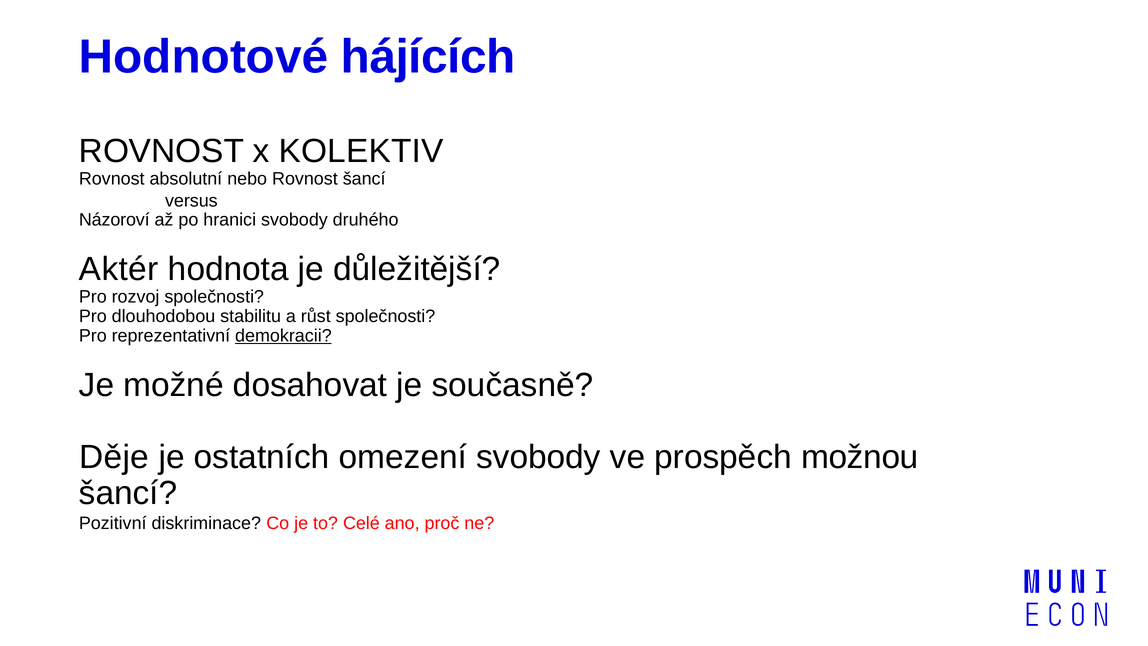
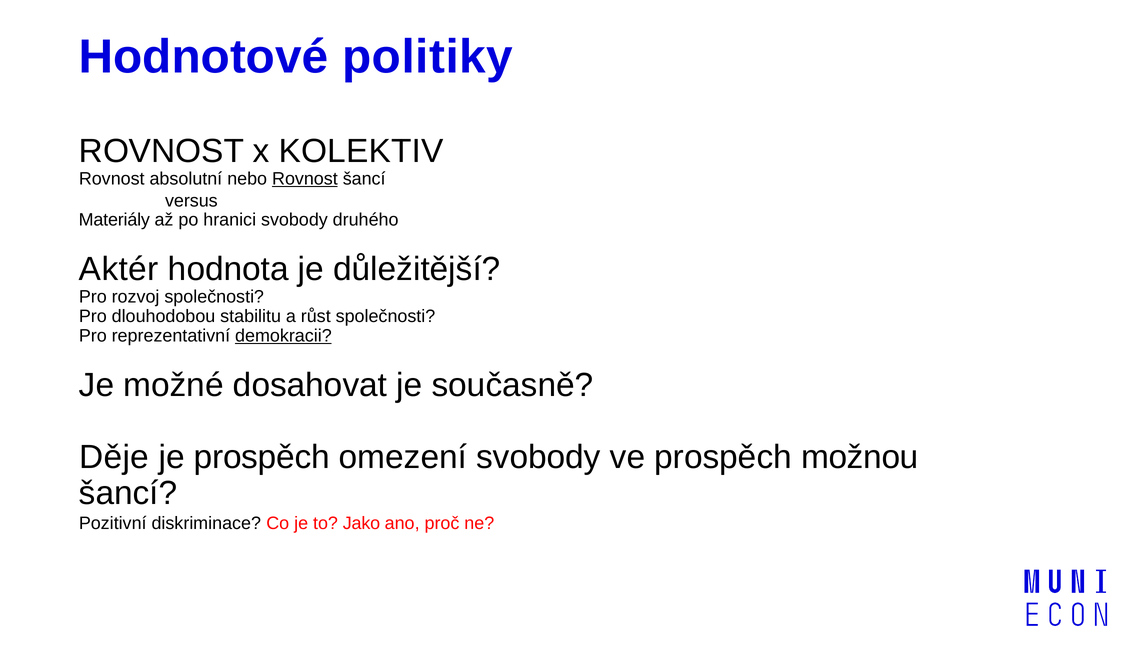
hájících: hájících -> politiky
Rovnost at (305, 179) underline: none -> present
Názoroví: Názoroví -> Materiály
je ostatních: ostatních -> prospěch
Celé: Celé -> Jako
